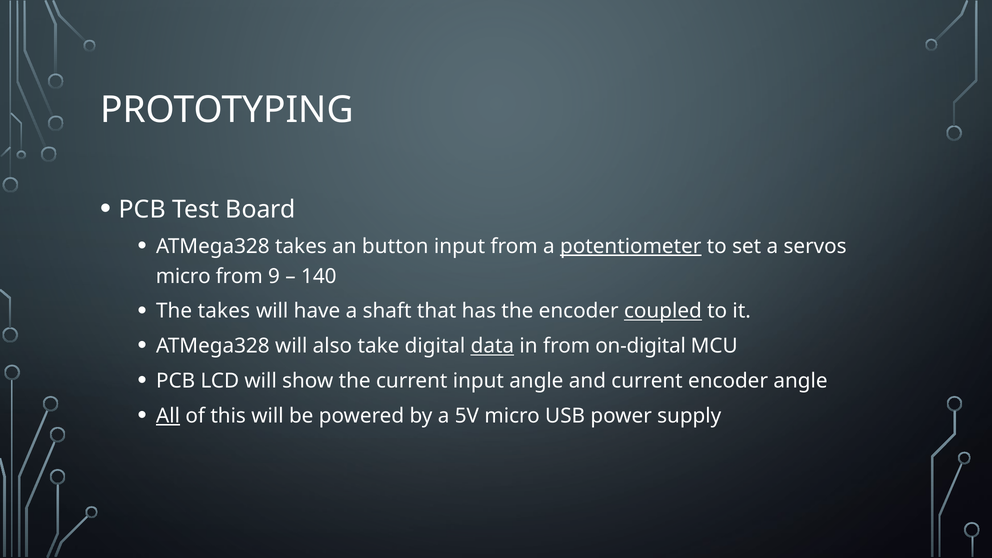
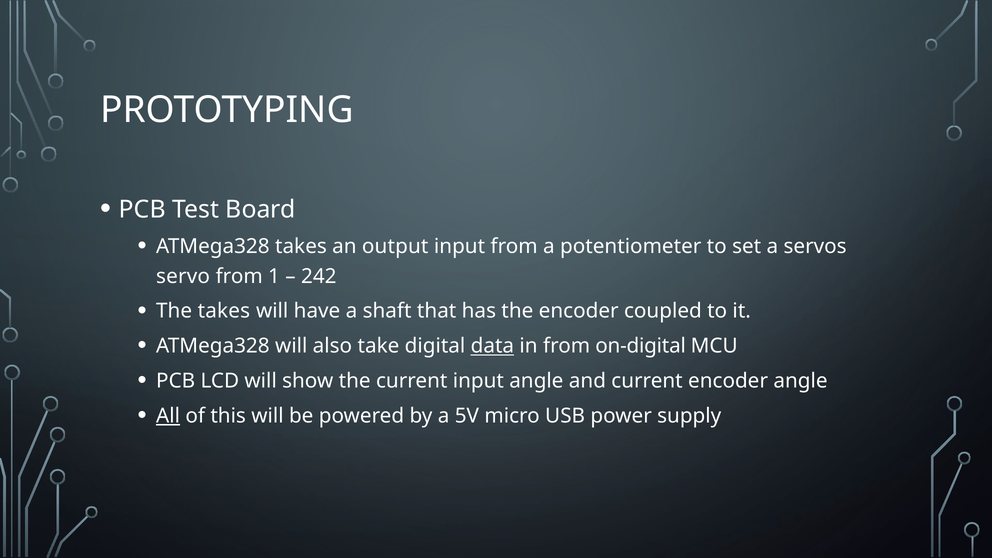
button: button -> output
potentiometer underline: present -> none
micro at (183, 276): micro -> servo
9: 9 -> 1
140: 140 -> 242
coupled underline: present -> none
